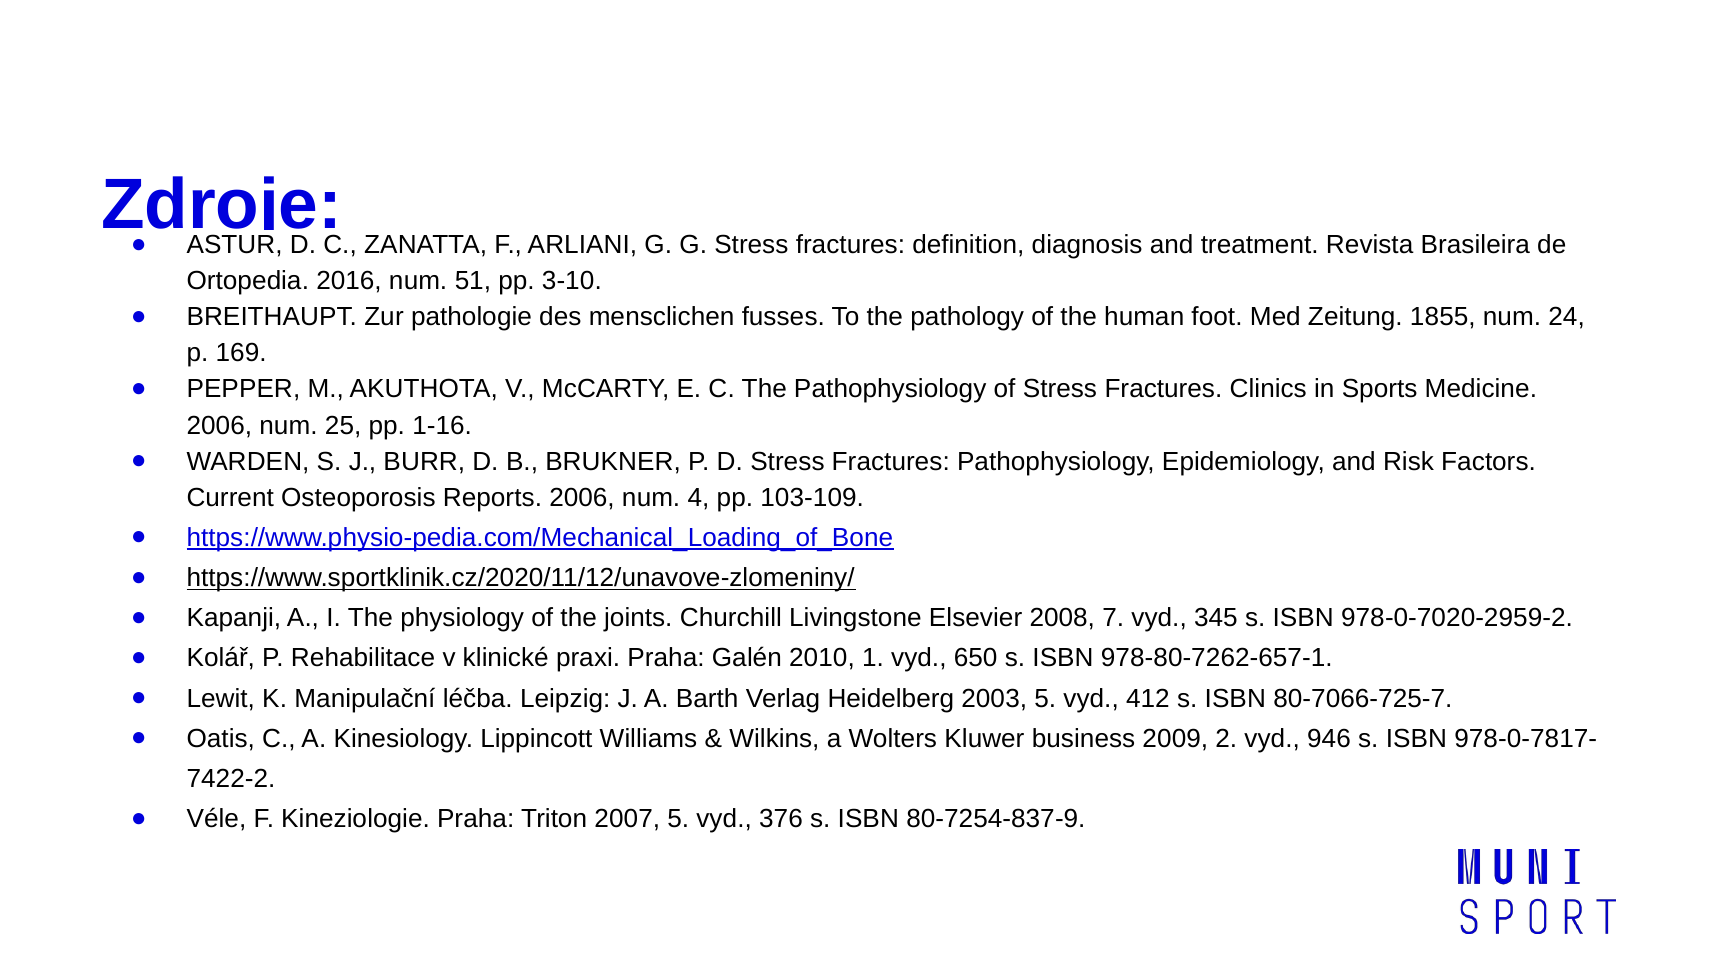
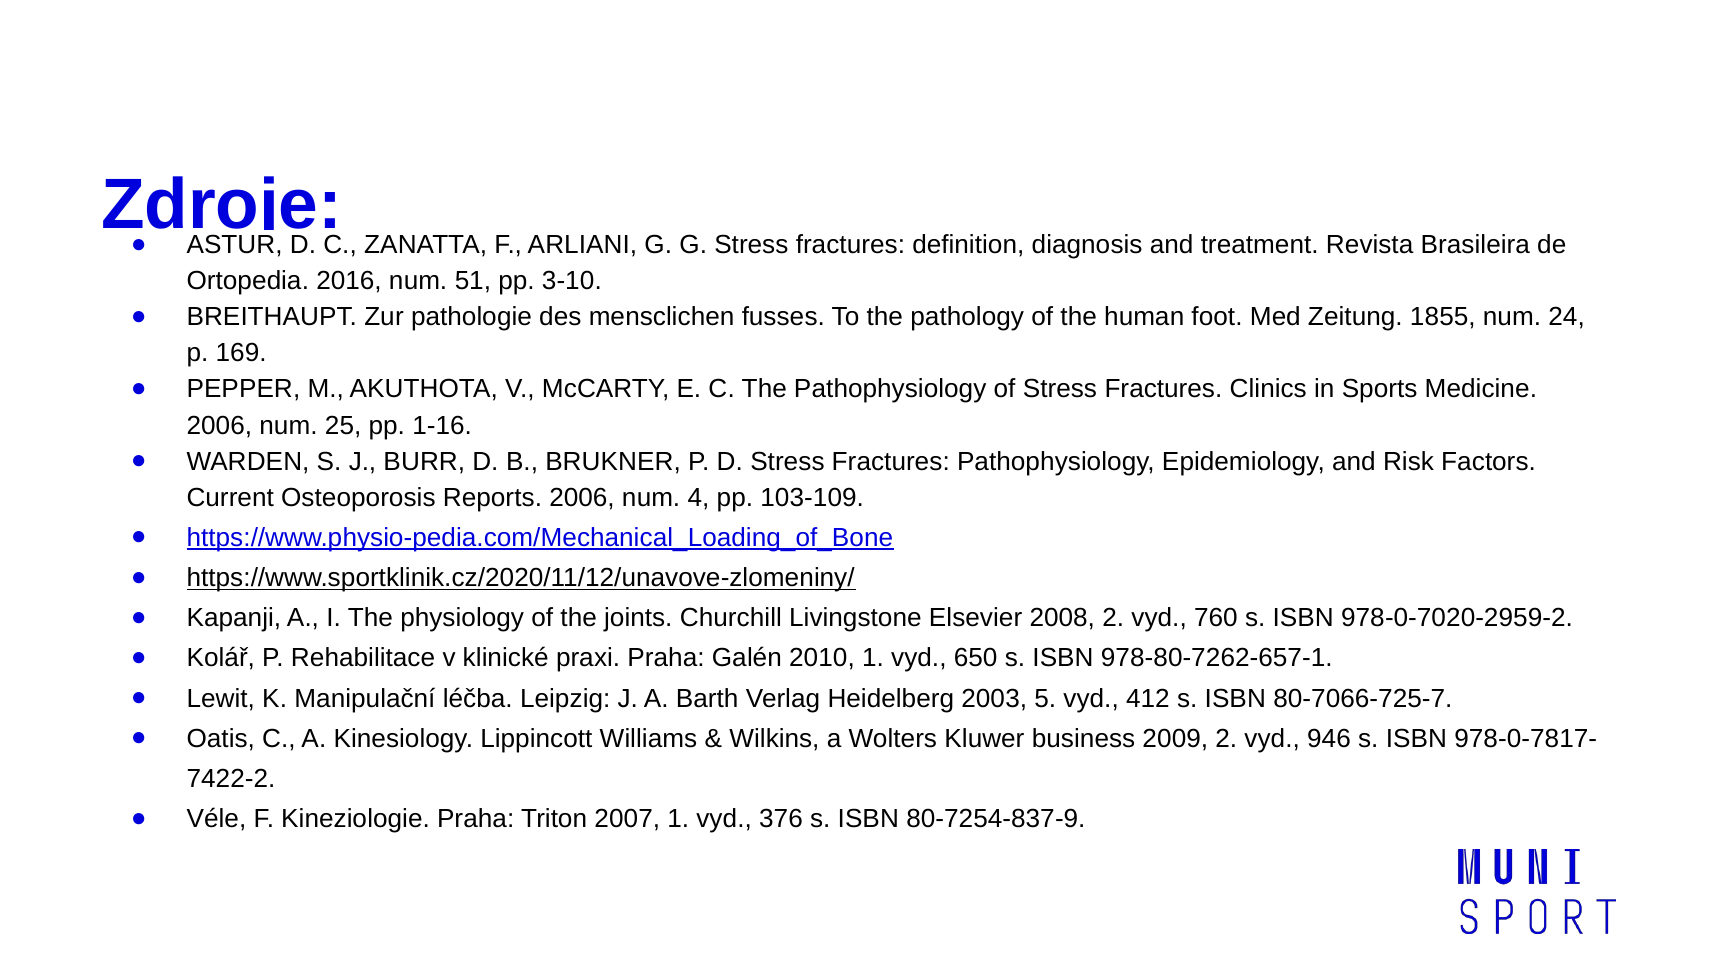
2008 7: 7 -> 2
345: 345 -> 760
2007 5: 5 -> 1
